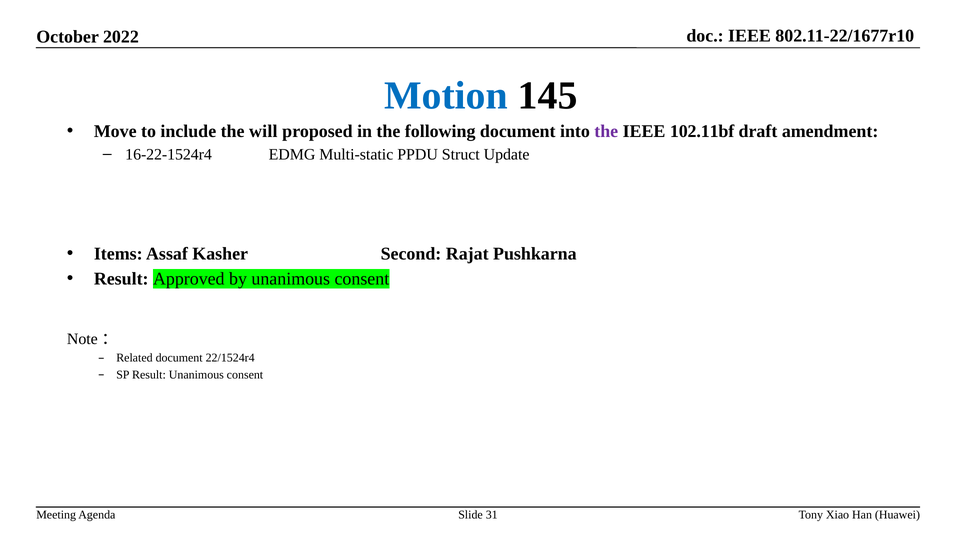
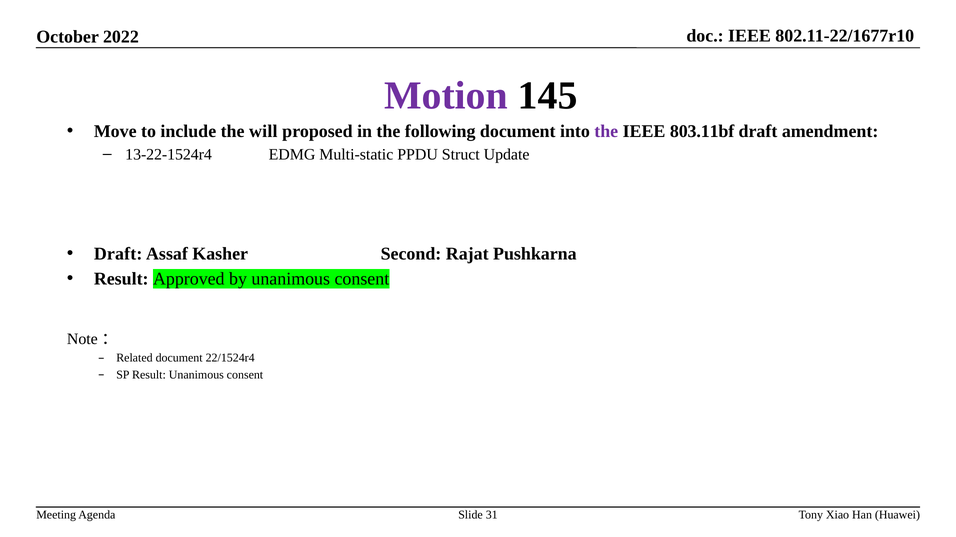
Motion colour: blue -> purple
102.11bf: 102.11bf -> 803.11bf
16-22-1524r4: 16-22-1524r4 -> 13-22-1524r4
Items at (118, 254): Items -> Draft
